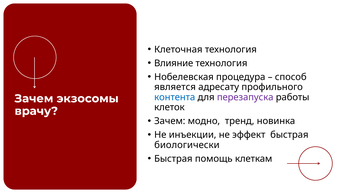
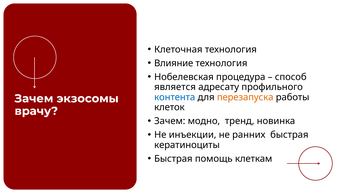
перезапуска colour: purple -> orange
эффект: эффект -> ранних
биологически: биологически -> кератиноциты
